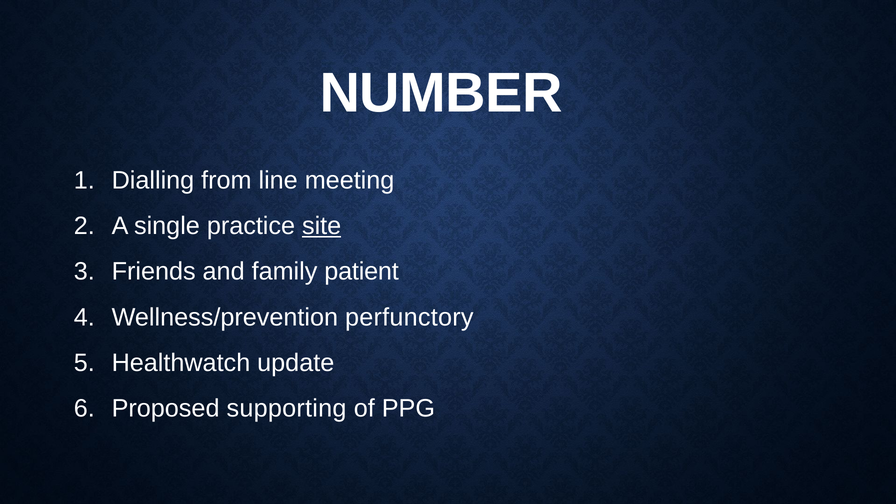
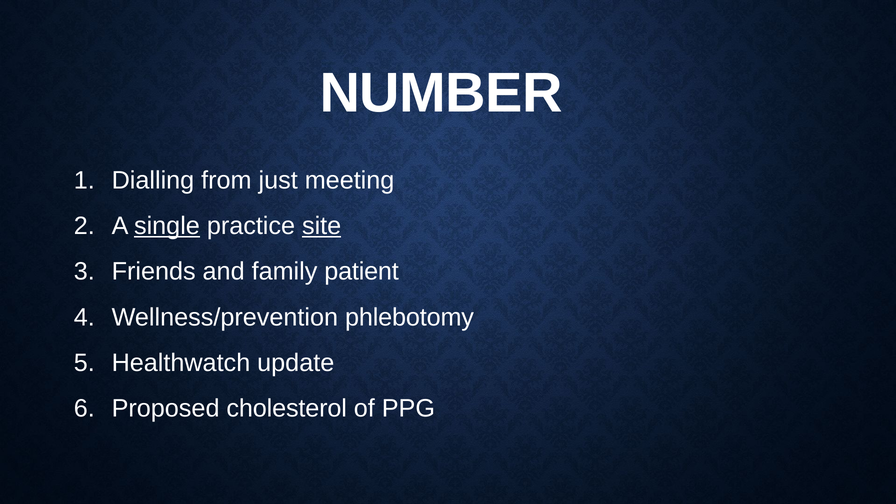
line: line -> just
single underline: none -> present
perfunctory: perfunctory -> phlebotomy
supporting: supporting -> cholesterol
